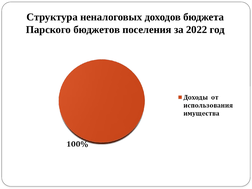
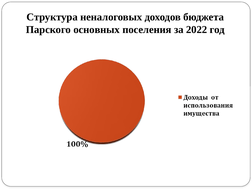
бюджетов: бюджетов -> основных
